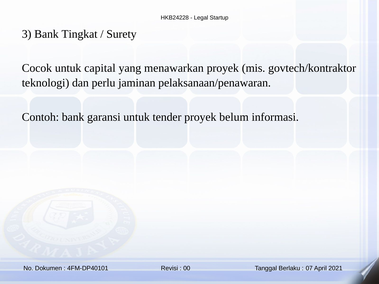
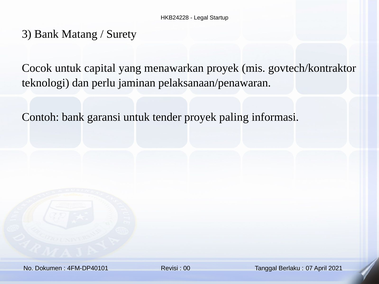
Tingkat: Tingkat -> Matang
belum: belum -> paling
